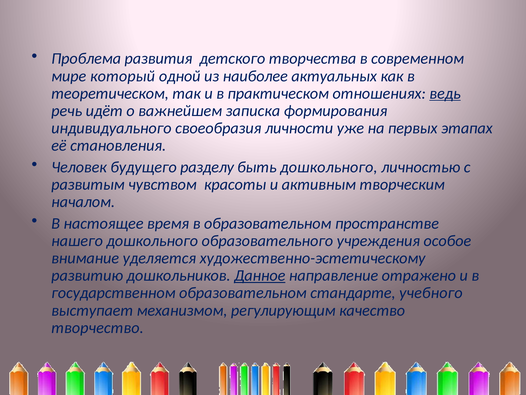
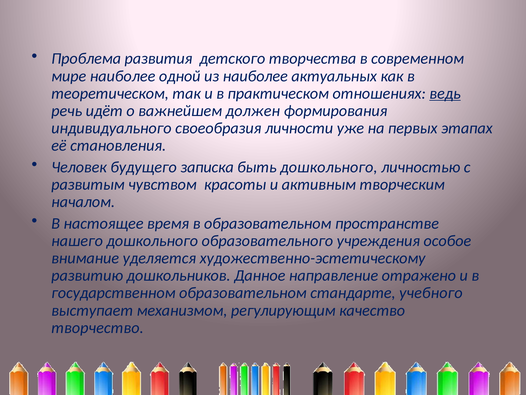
мире который: который -> наиболее
записка: записка -> должен
разделу: разделу -> записка
Данное underline: present -> none
